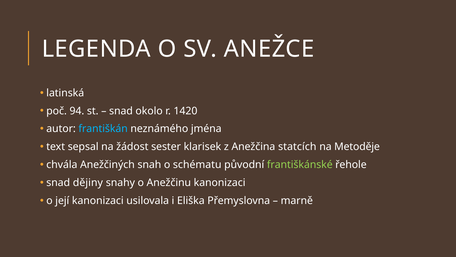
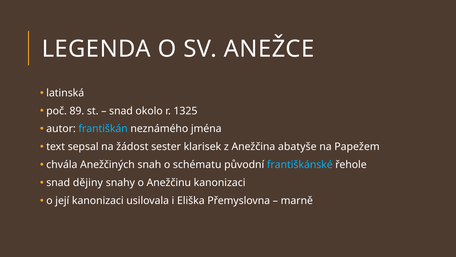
94: 94 -> 89
1420: 1420 -> 1325
statcích: statcích -> abatyše
Metoděje: Metoděje -> Papežem
františkánské colour: light green -> light blue
